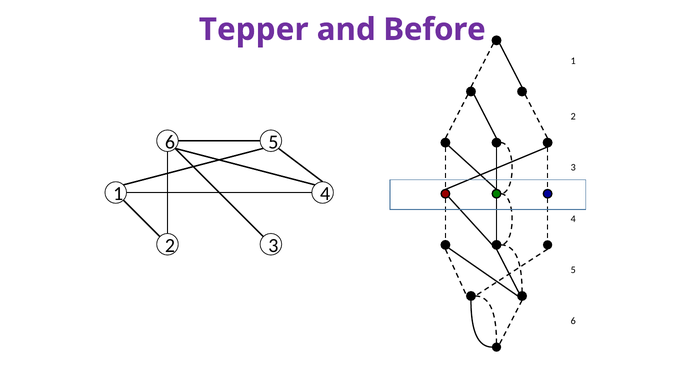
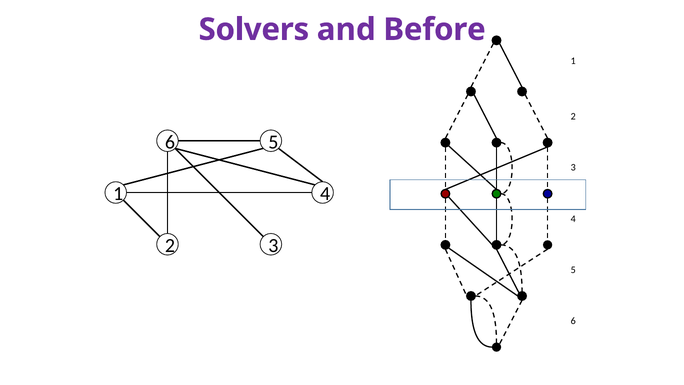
Tepper: Tepper -> Solvers
